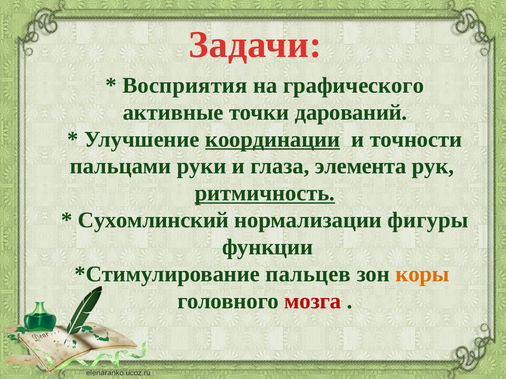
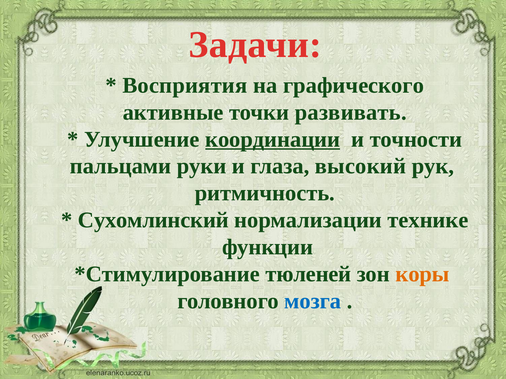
дарований: дарований -> развивать
элемента: элемента -> высокий
ритмичность underline: present -> none
фигуры: фигуры -> технике
пальцев: пальцев -> тюленей
мозга colour: red -> blue
